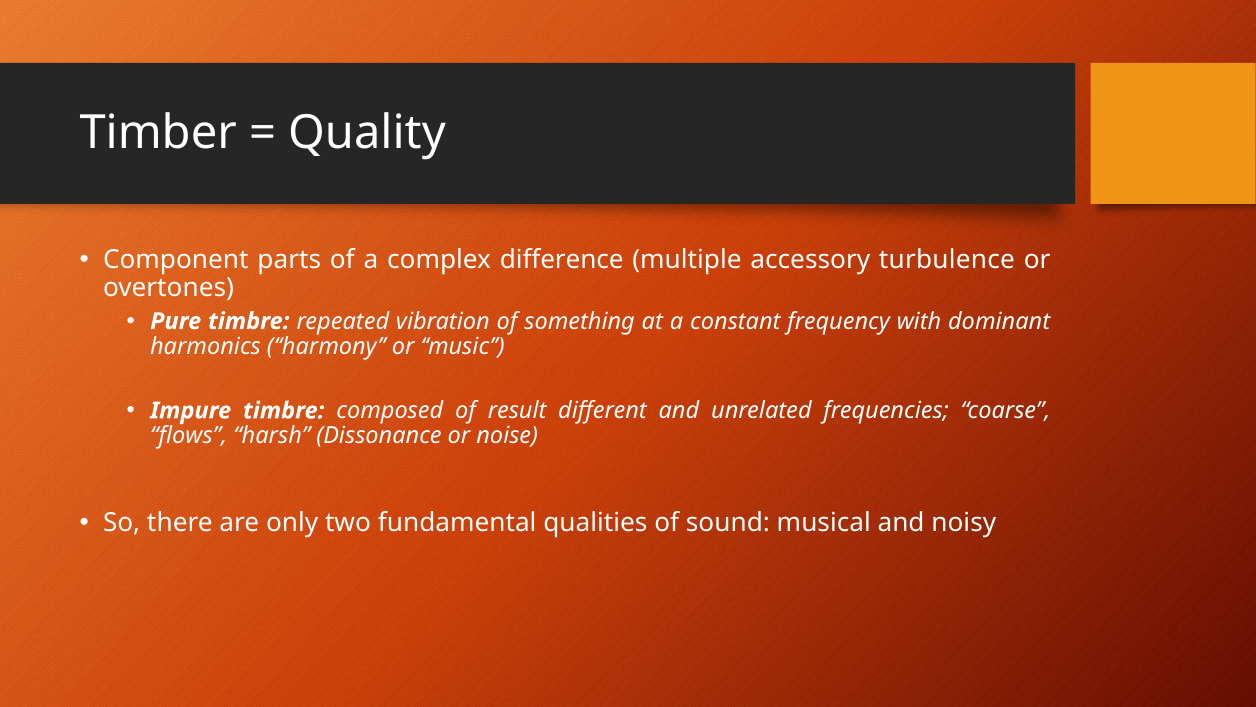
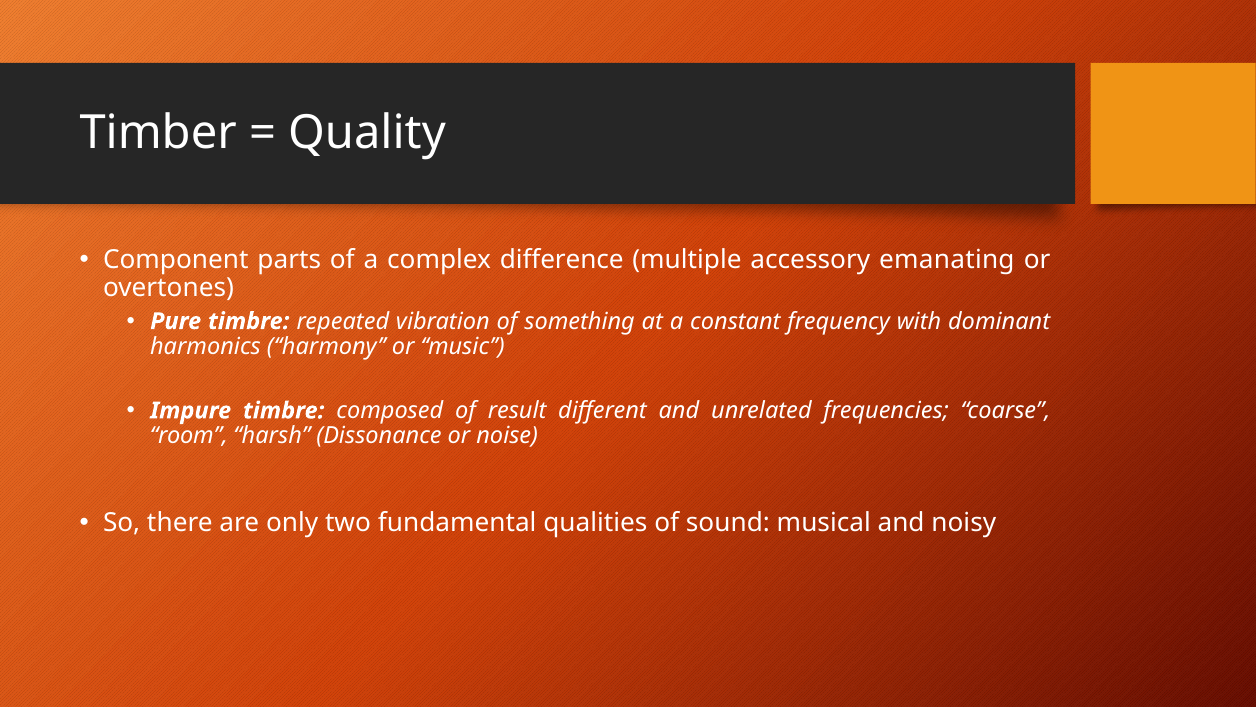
turbulence: turbulence -> emanating
flows: flows -> room
